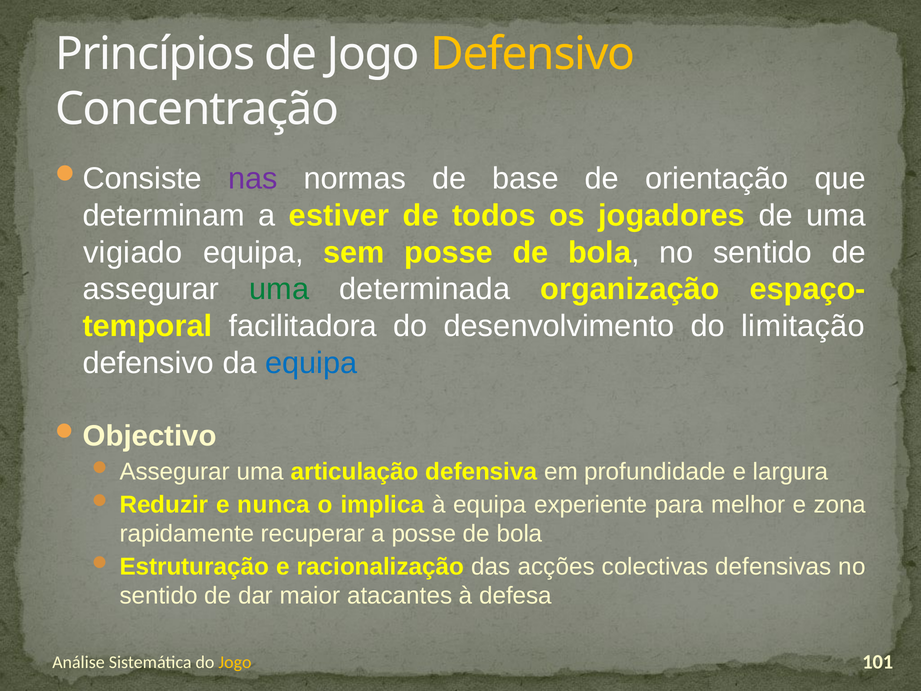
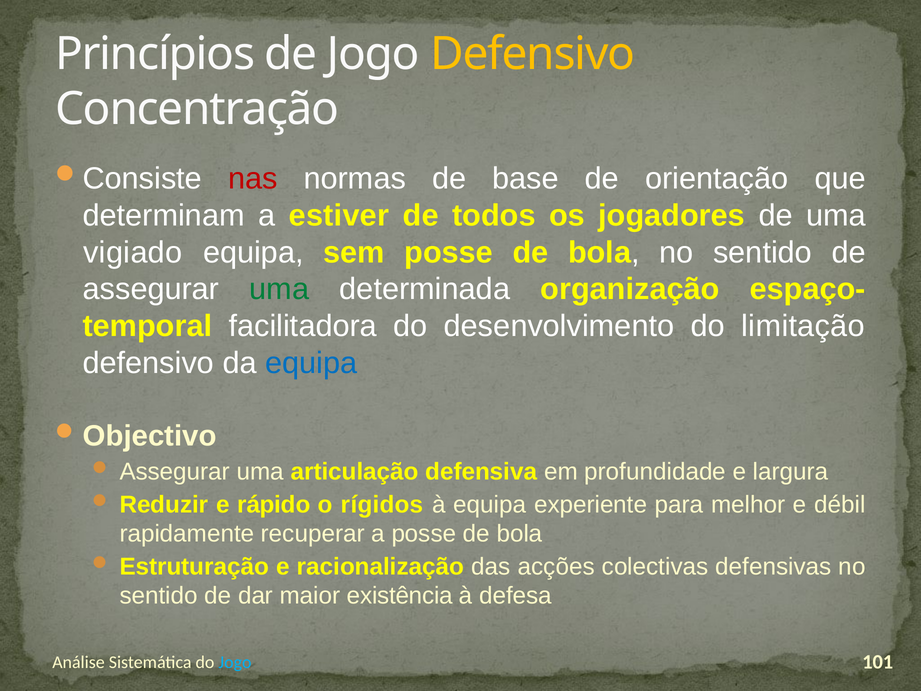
nas colour: purple -> red
nunca: nunca -> rápido
implica: implica -> rígidos
zona: zona -> débil
atacantes: atacantes -> existência
Jogo at (235, 662) colour: yellow -> light blue
